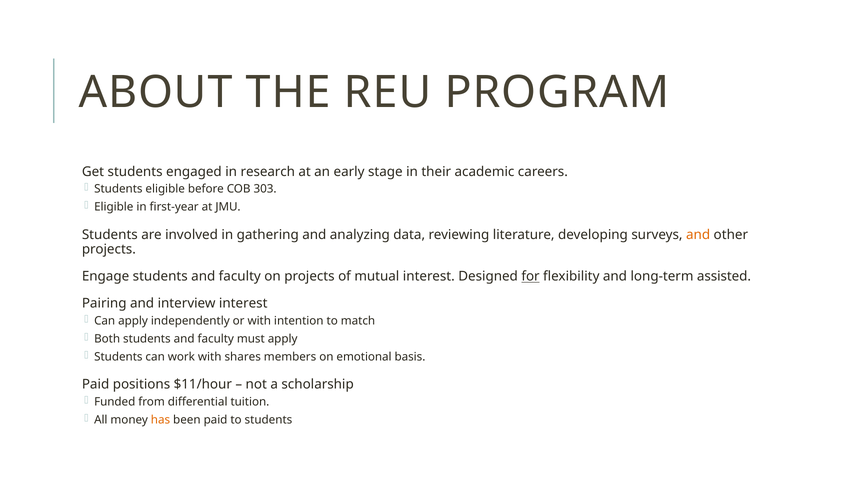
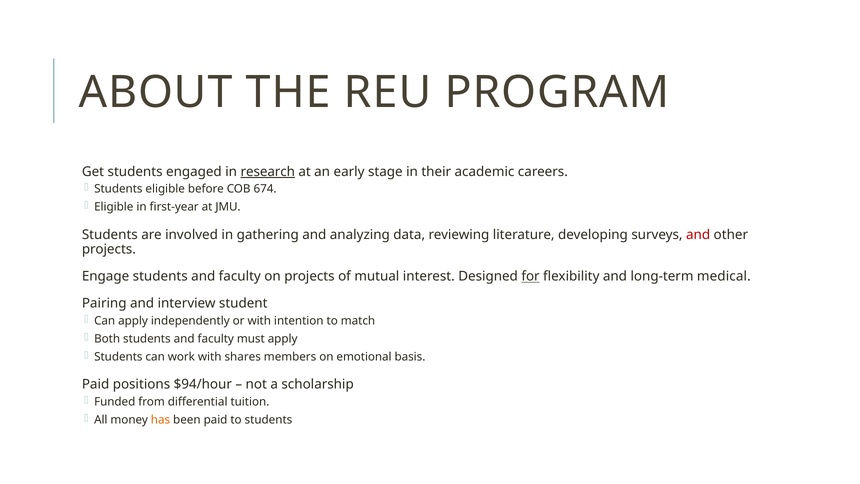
research underline: none -> present
303: 303 -> 674
and at (698, 235) colour: orange -> red
assisted: assisted -> medical
interview interest: interest -> student
$11/hour: $11/hour -> $94/hour
